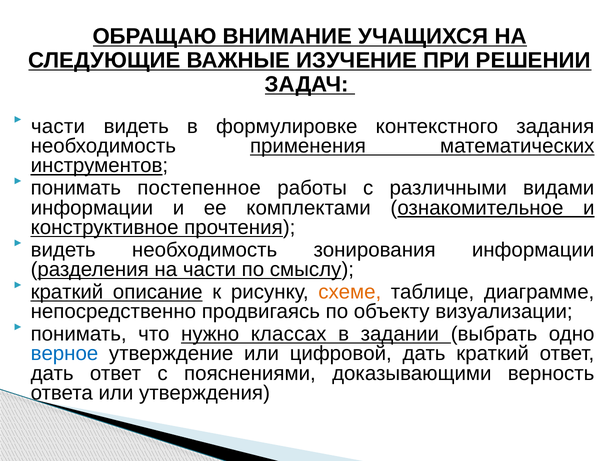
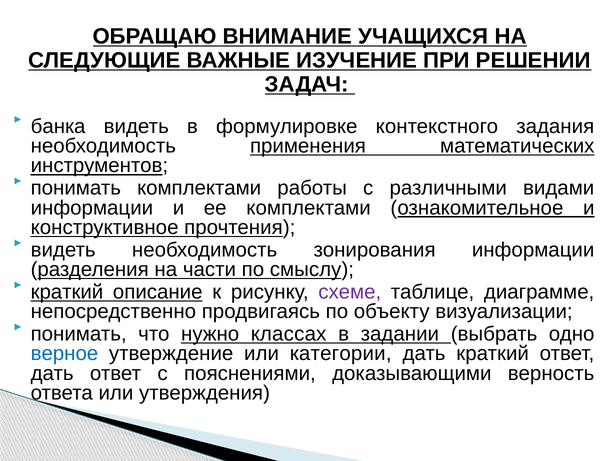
части at (58, 126): части -> банка
понимать постепенное: постепенное -> комплектами
схеме colour: orange -> purple
цифровой: цифровой -> категории
